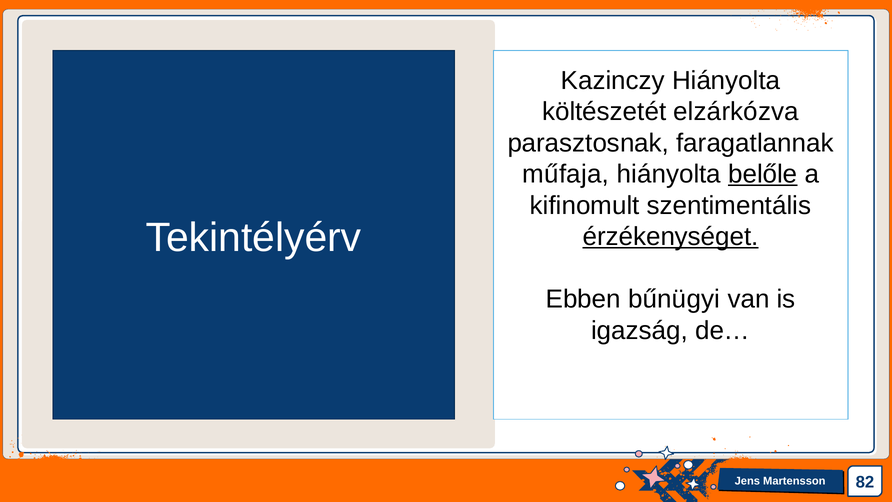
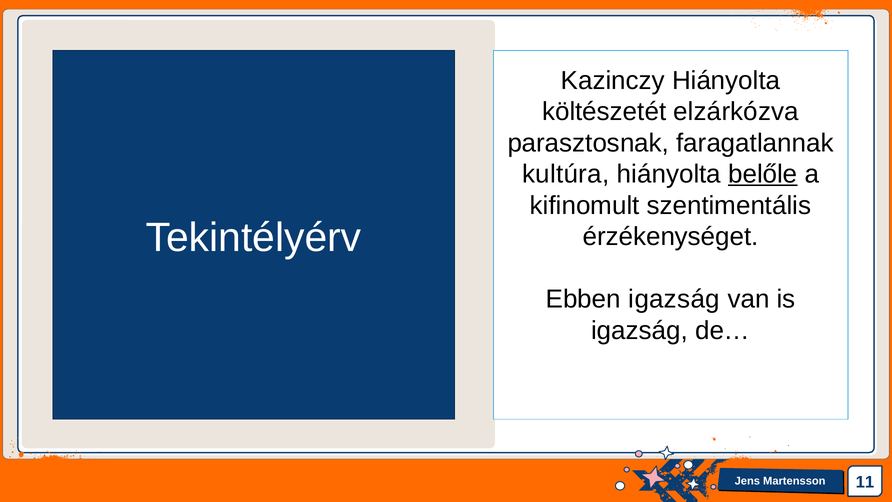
műfaja: műfaja -> kultúra
érzékenységet underline: present -> none
Ebben bűnügyi: bűnügyi -> igazság
82: 82 -> 11
